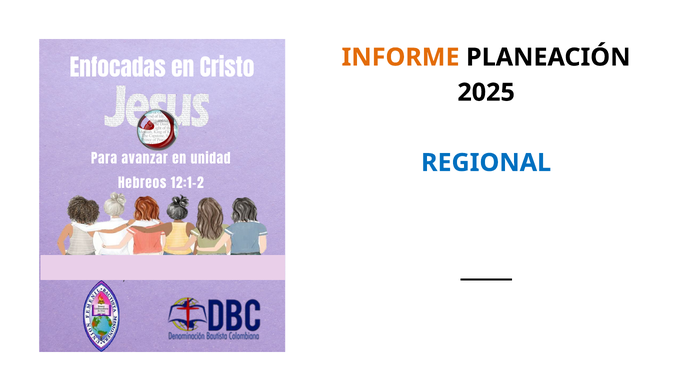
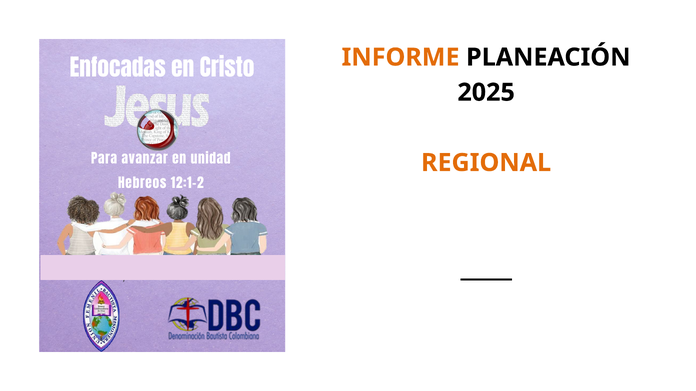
REGIONAL colour: blue -> orange
